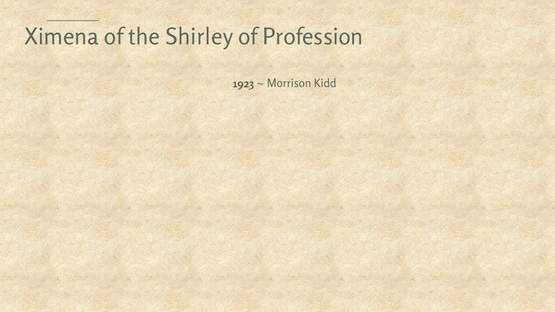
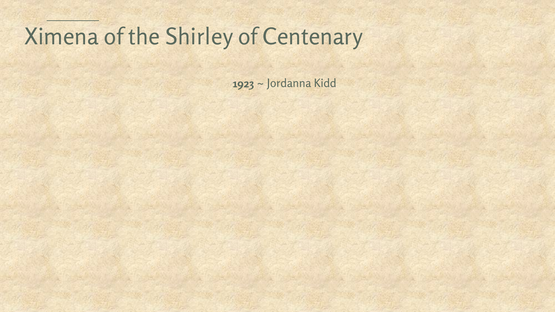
Profession: Profession -> Centenary
Morrison: Morrison -> Jordanna
